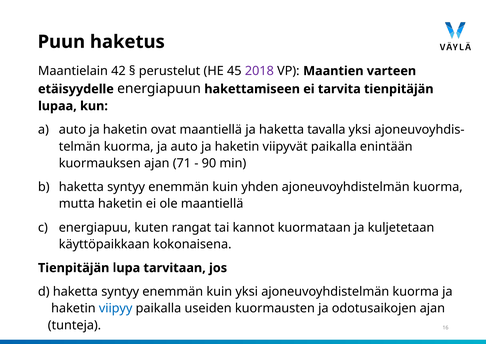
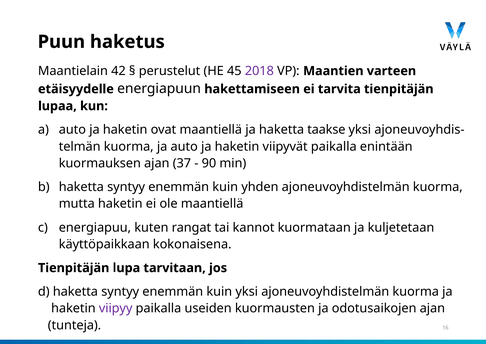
tavalla: tavalla -> taakse
71: 71 -> 37
viipyy colour: blue -> purple
